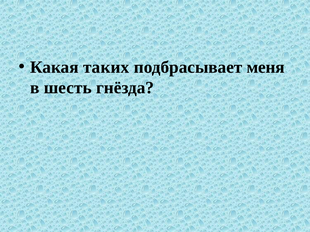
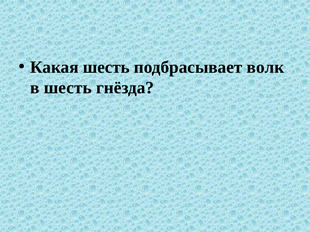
Какая таких: таких -> шесть
меня: меня -> волк
